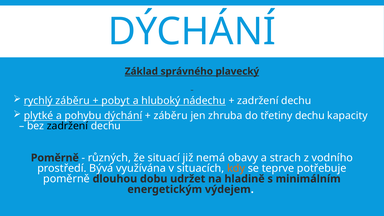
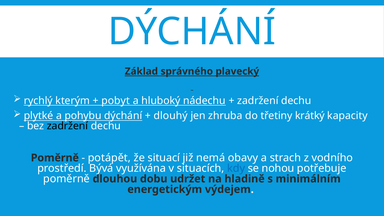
rychlý záběru: záběru -> kterým
záběru at (171, 116): záběru -> dlouhý
třetiny dechu: dechu -> krátký
různých: různých -> potápět
kdy colour: orange -> blue
teprve: teprve -> nohou
